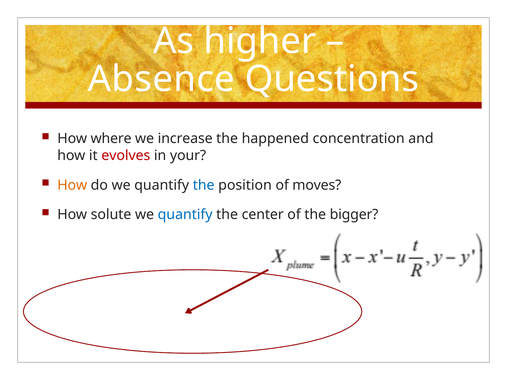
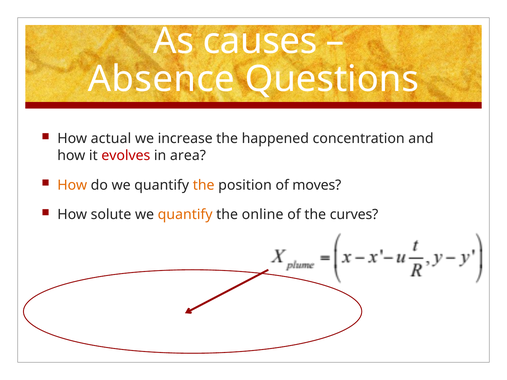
higher: higher -> causes
where: where -> actual
your: your -> area
the at (204, 185) colour: blue -> orange
quantify at (185, 215) colour: blue -> orange
center: center -> online
bigger: bigger -> curves
